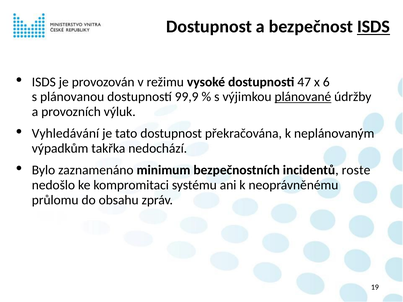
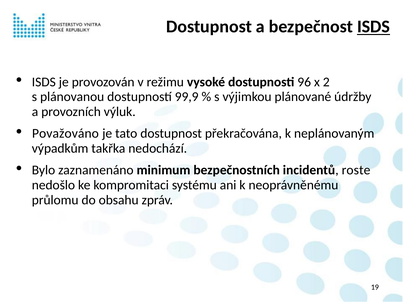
47: 47 -> 96
6: 6 -> 2
plánované underline: present -> none
Vyhledávání: Vyhledávání -> Považováno
